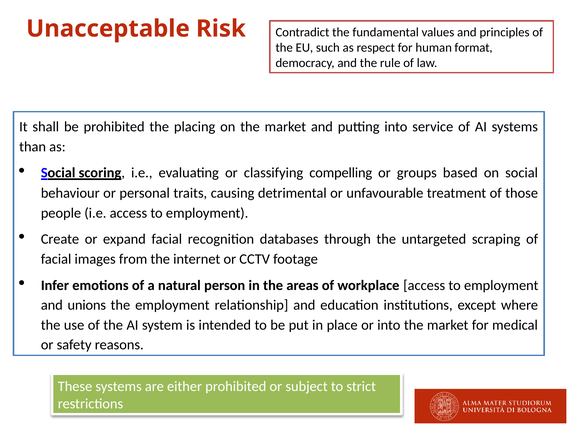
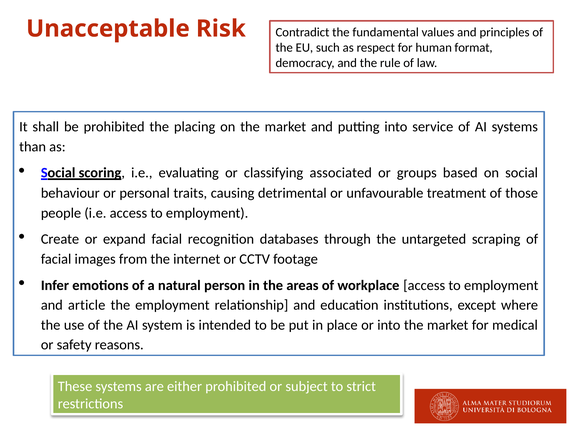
compelling: compelling -> associated
unions: unions -> article
